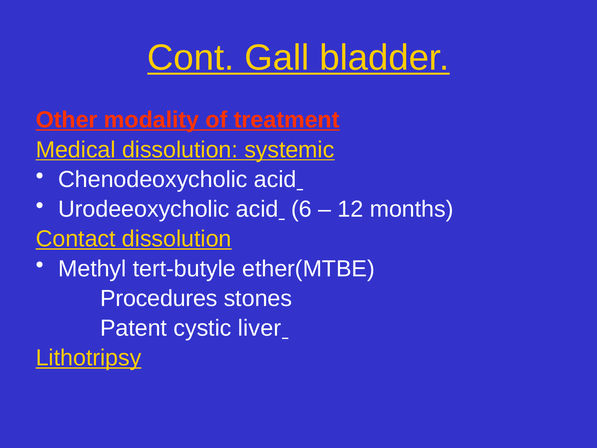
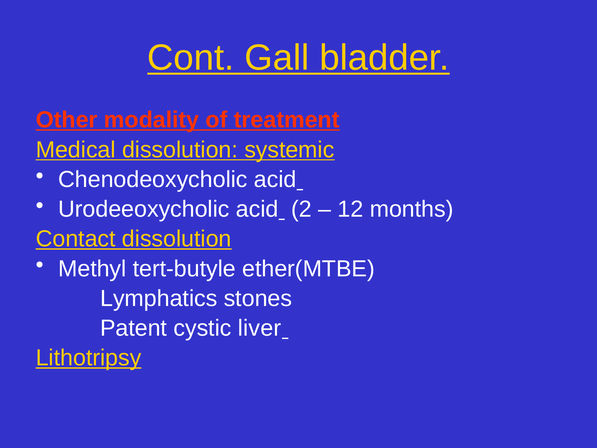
6: 6 -> 2
Procedures: Procedures -> Lymphatics
